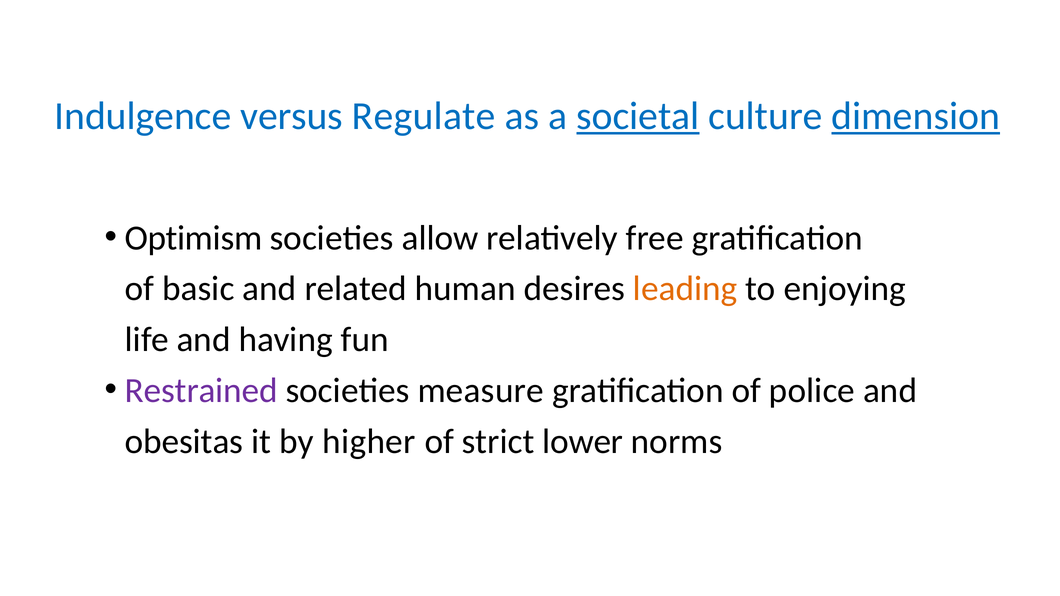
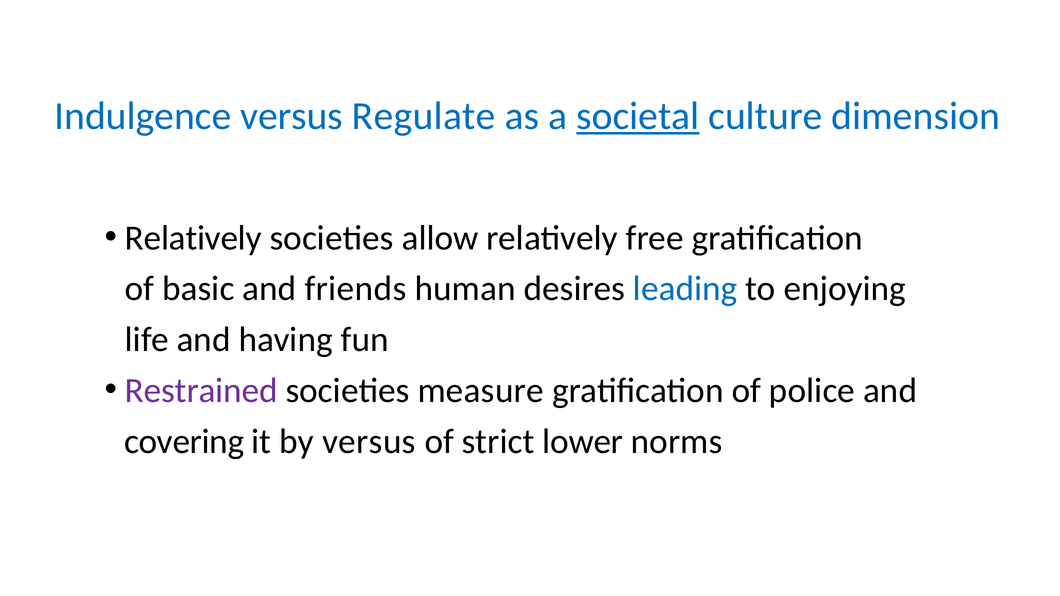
dimension underline: present -> none
Optimism at (193, 238): Optimism -> Relatively
related: related -> friends
leading colour: orange -> blue
obesitas: obesitas -> covering
by higher: higher -> versus
